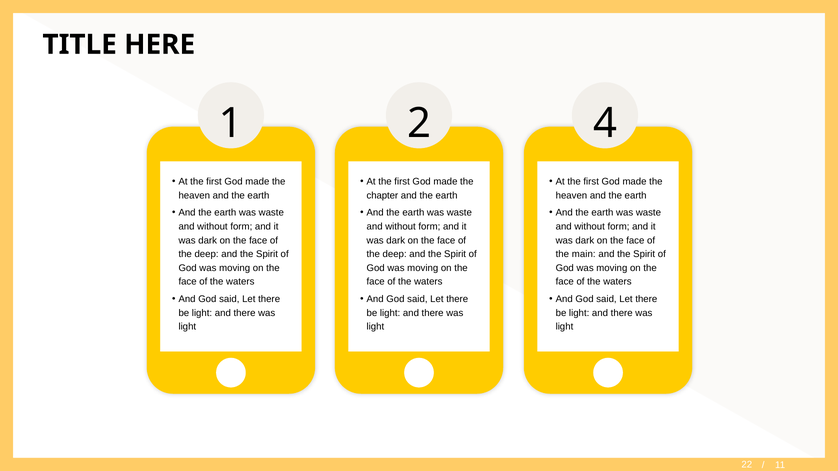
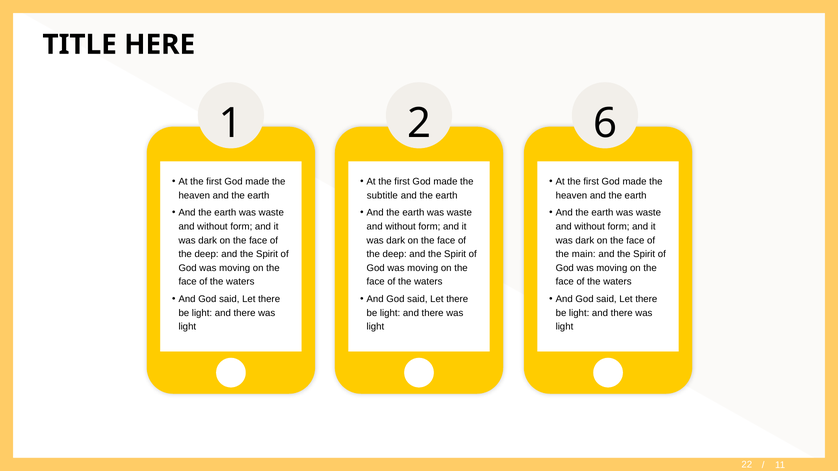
4: 4 -> 6
chapter: chapter -> subtitle
